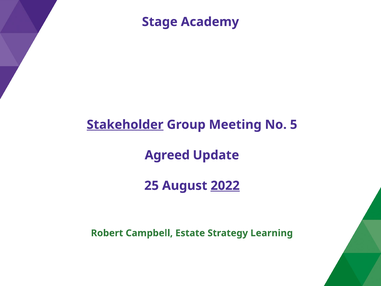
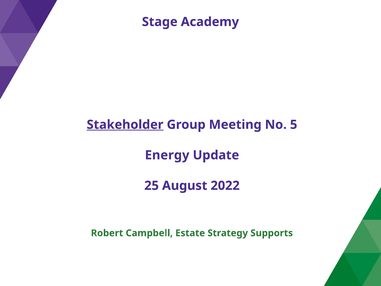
Agreed: Agreed -> Energy
2022 underline: present -> none
Learning: Learning -> Supports
